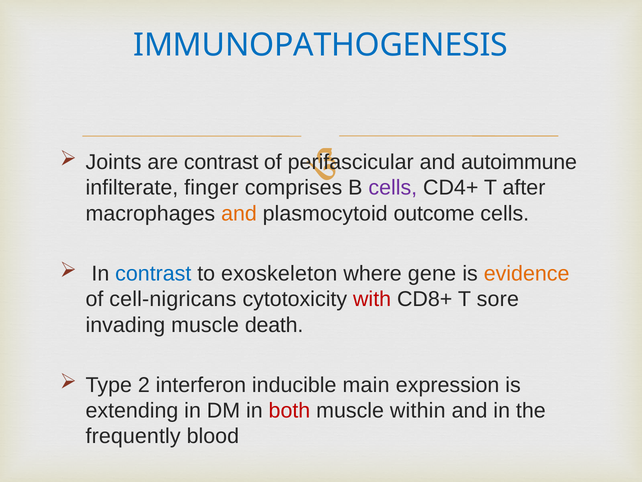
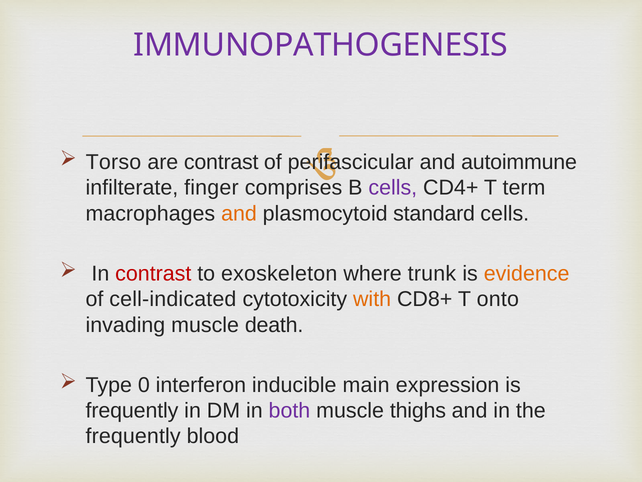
IMMUNOPATHOGENESIS colour: blue -> purple
Joints: Joints -> Torso
after: after -> term
outcome: outcome -> standard
contrast at (153, 273) colour: blue -> red
gene: gene -> trunk
cell‐nigricans: cell‐nigricans -> cell‐indicated
with colour: red -> orange
sore: sore -> onto
2: 2 -> 0
extending at (132, 410): extending -> frequently
both colour: red -> purple
within: within -> thighs
